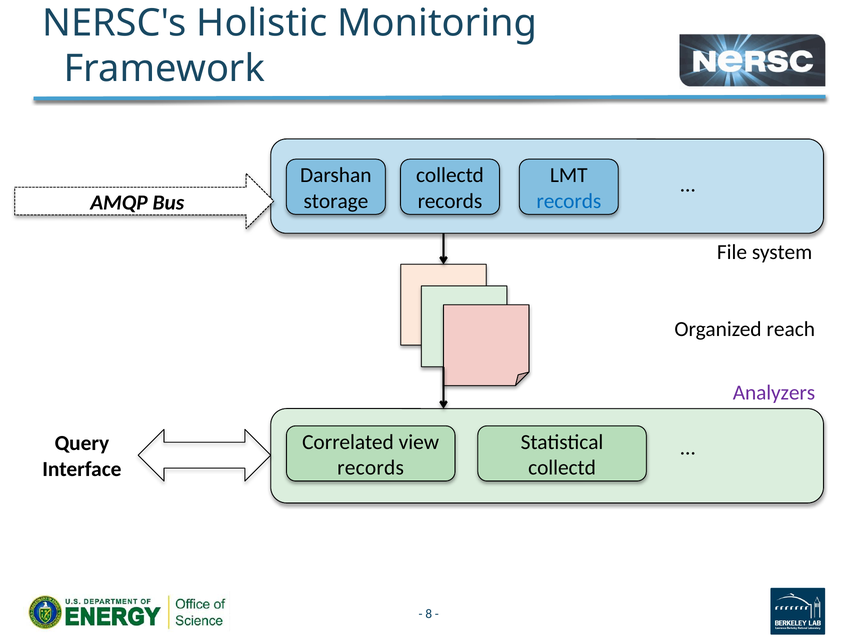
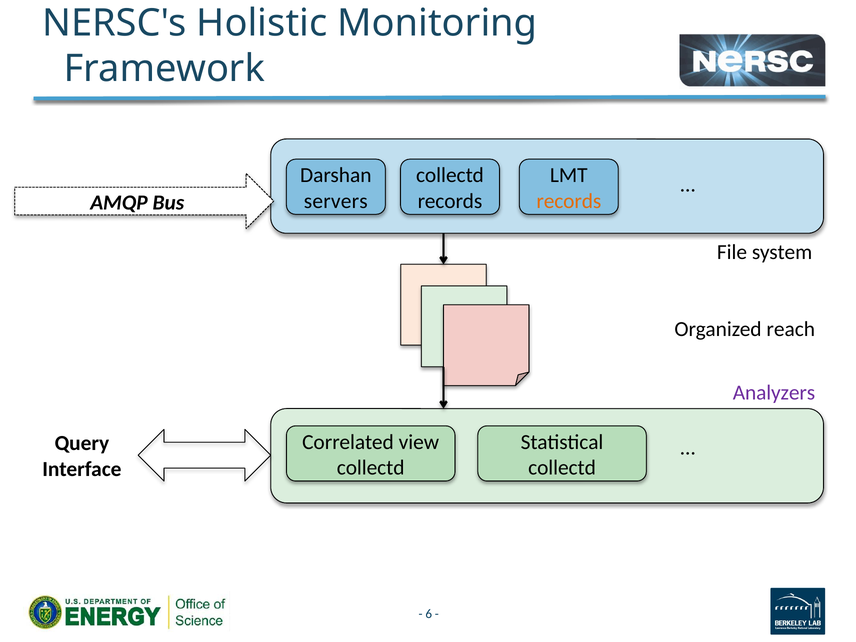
storage: storage -> servers
records at (569, 201) colour: blue -> orange
records at (371, 468): records -> collectd
8: 8 -> 6
